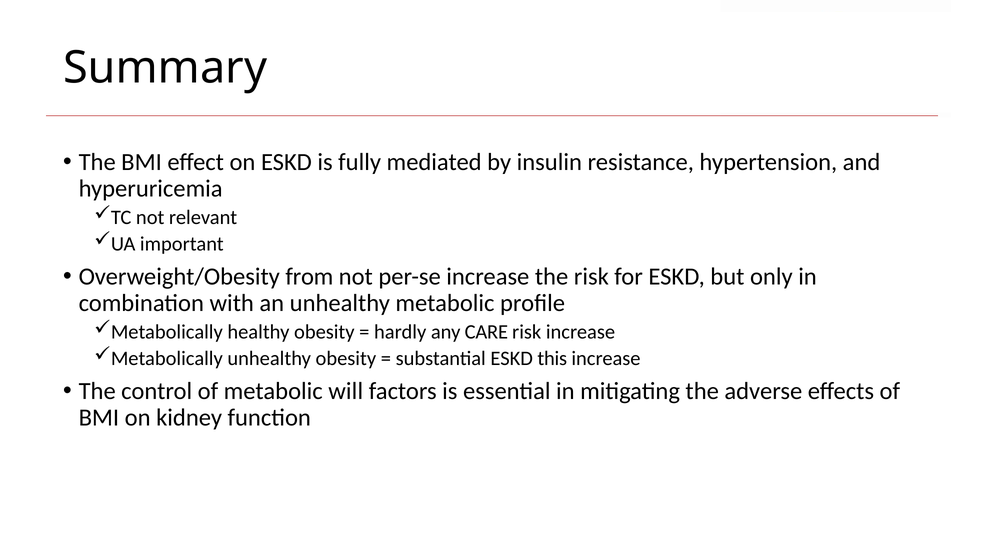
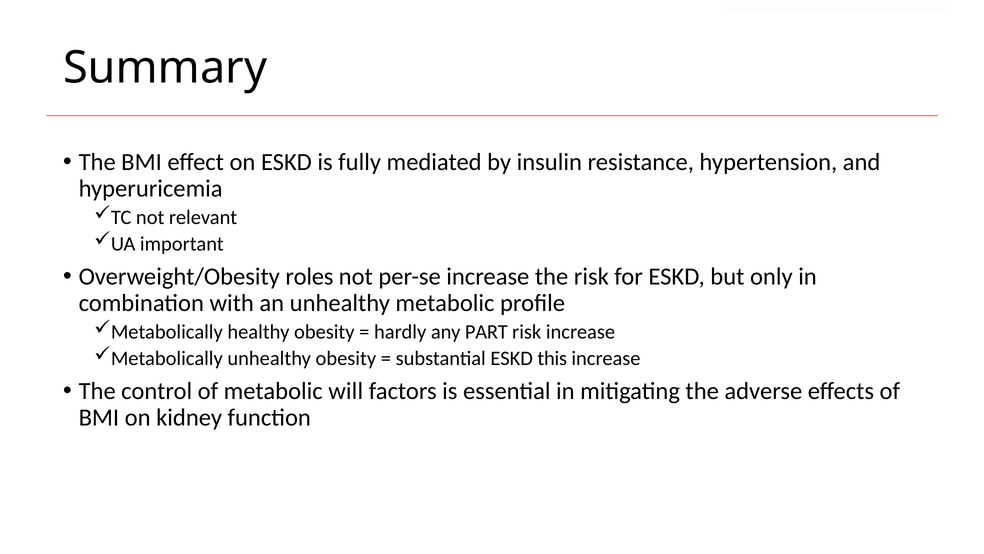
from: from -> roles
CARE: CARE -> PART
